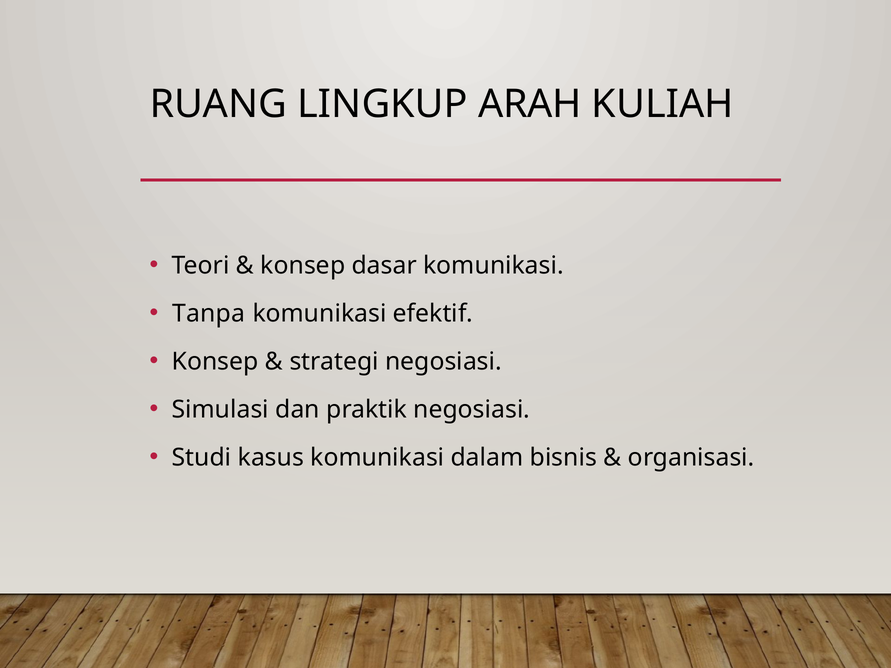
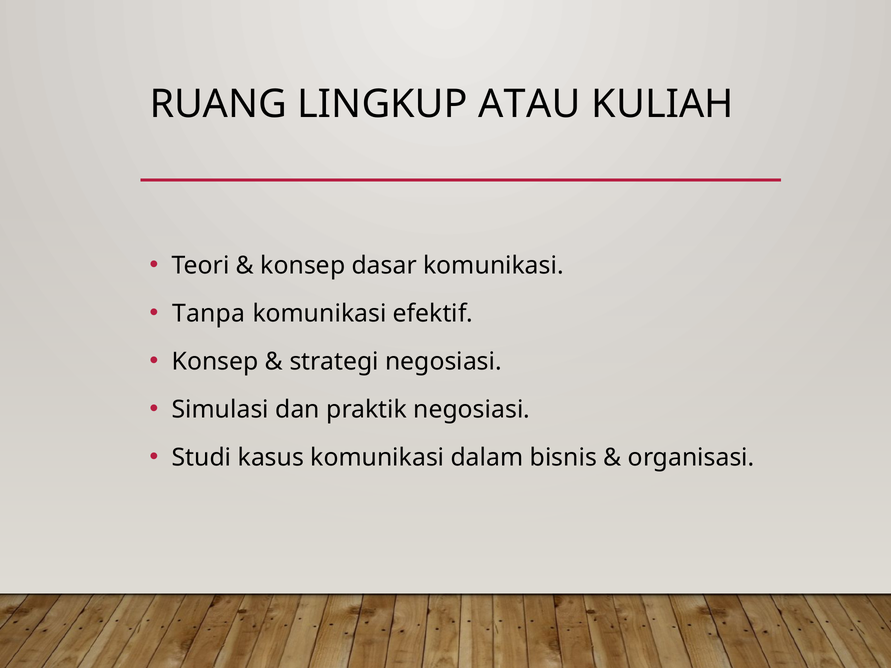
ARAH: ARAH -> ATAU
